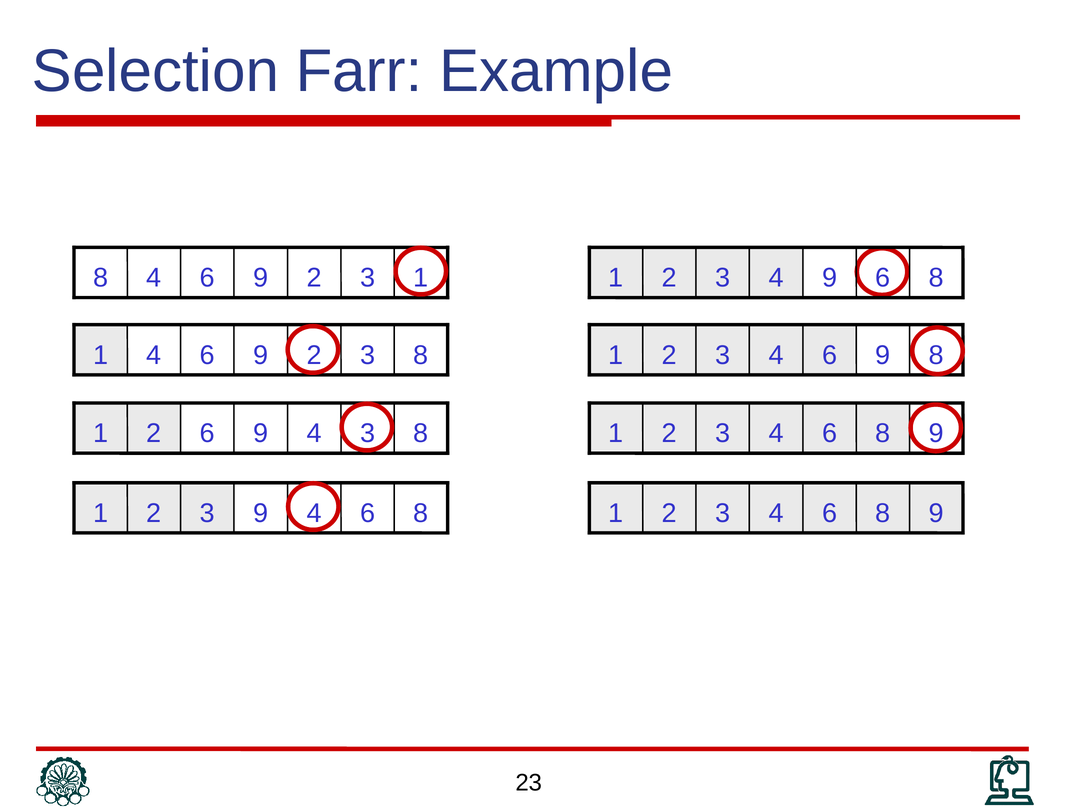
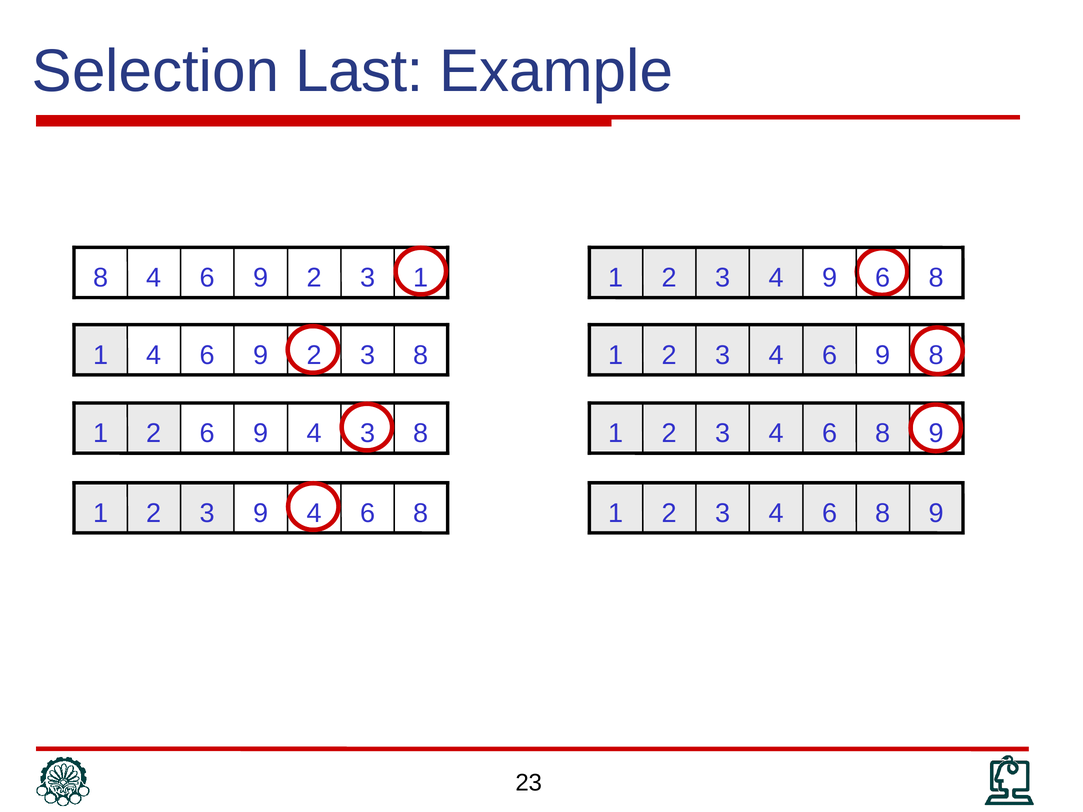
Farr: Farr -> Last
